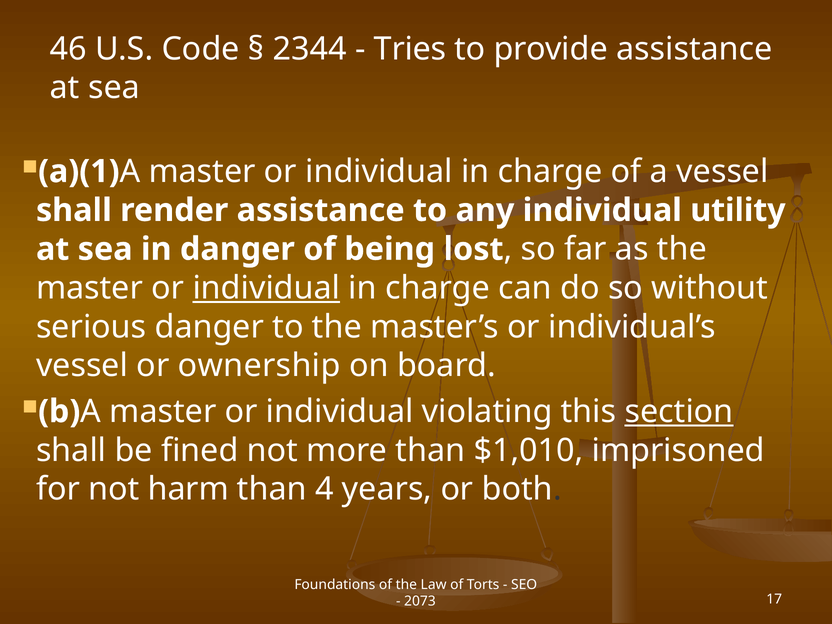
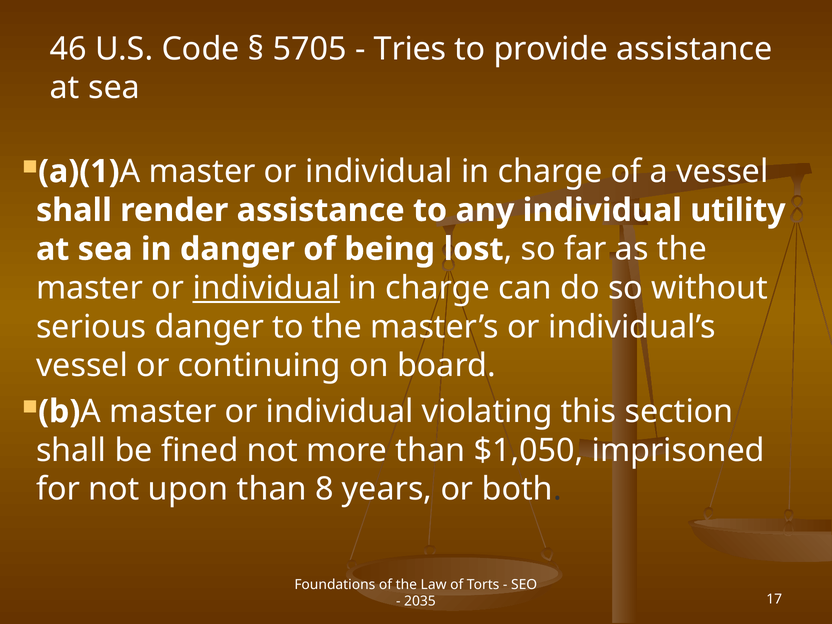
2344: 2344 -> 5705
ownership: ownership -> continuing
section underline: present -> none
$1,010: $1,010 -> $1,050
harm: harm -> upon
4: 4 -> 8
2073: 2073 -> 2035
